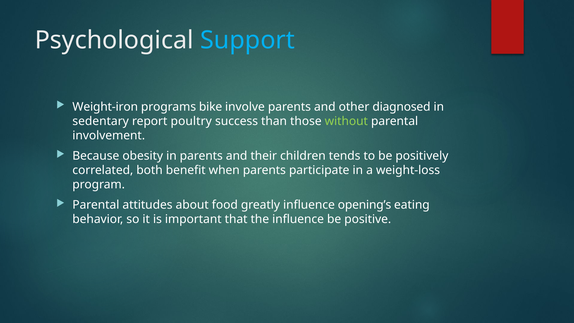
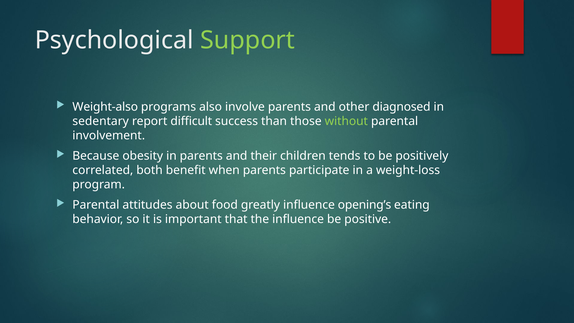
Support colour: light blue -> light green
Weight-iron: Weight-iron -> Weight-also
bike: bike -> also
poultry: poultry -> difficult
